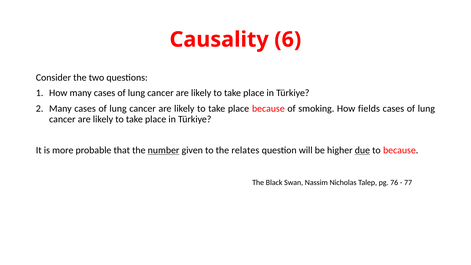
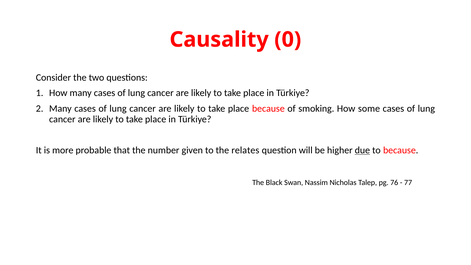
6: 6 -> 0
fields: fields -> some
number underline: present -> none
